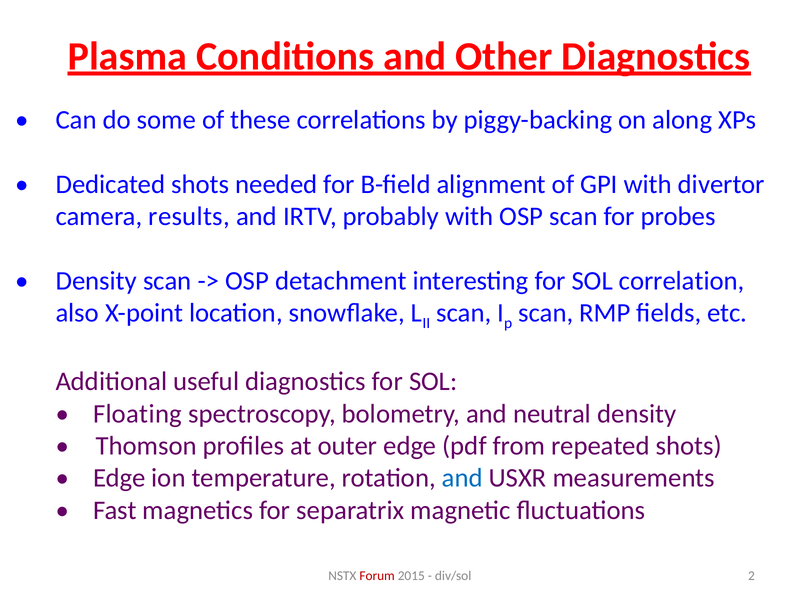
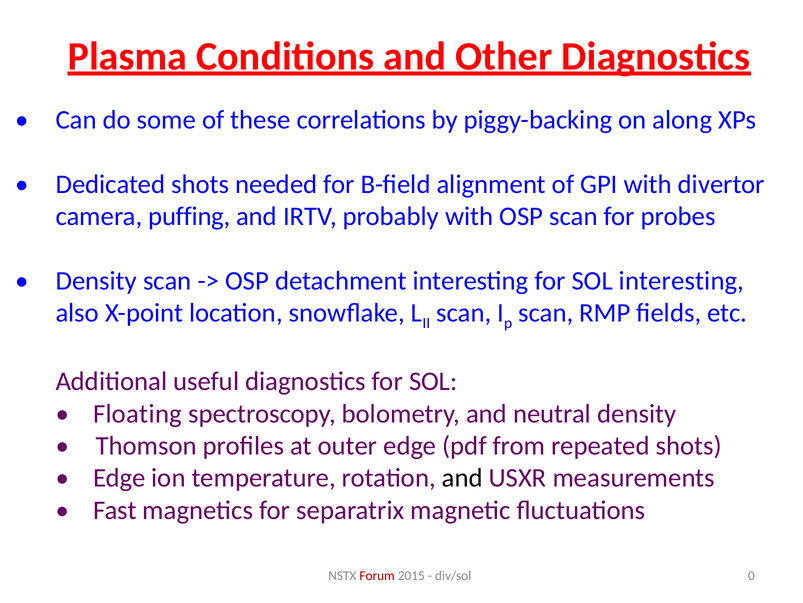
results: results -> puffing
SOL correlation: correlation -> interesting
and at (462, 477) colour: blue -> black
2: 2 -> 0
